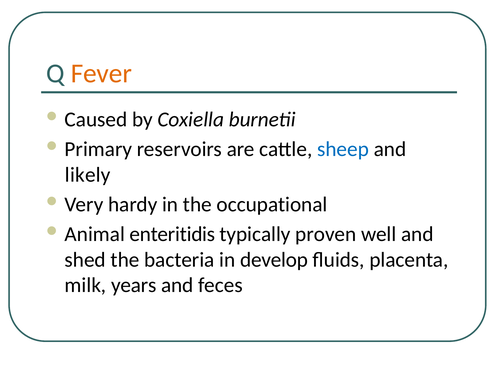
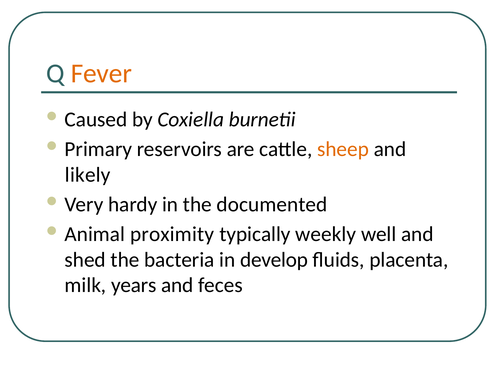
sheep colour: blue -> orange
occupational: occupational -> documented
enteritidis: enteritidis -> proximity
proven: proven -> weekly
